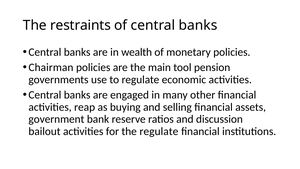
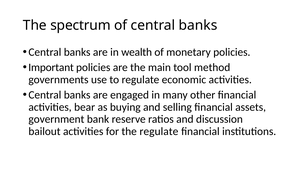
restraints: restraints -> spectrum
Chairman: Chairman -> Important
pension: pension -> method
reap: reap -> bear
